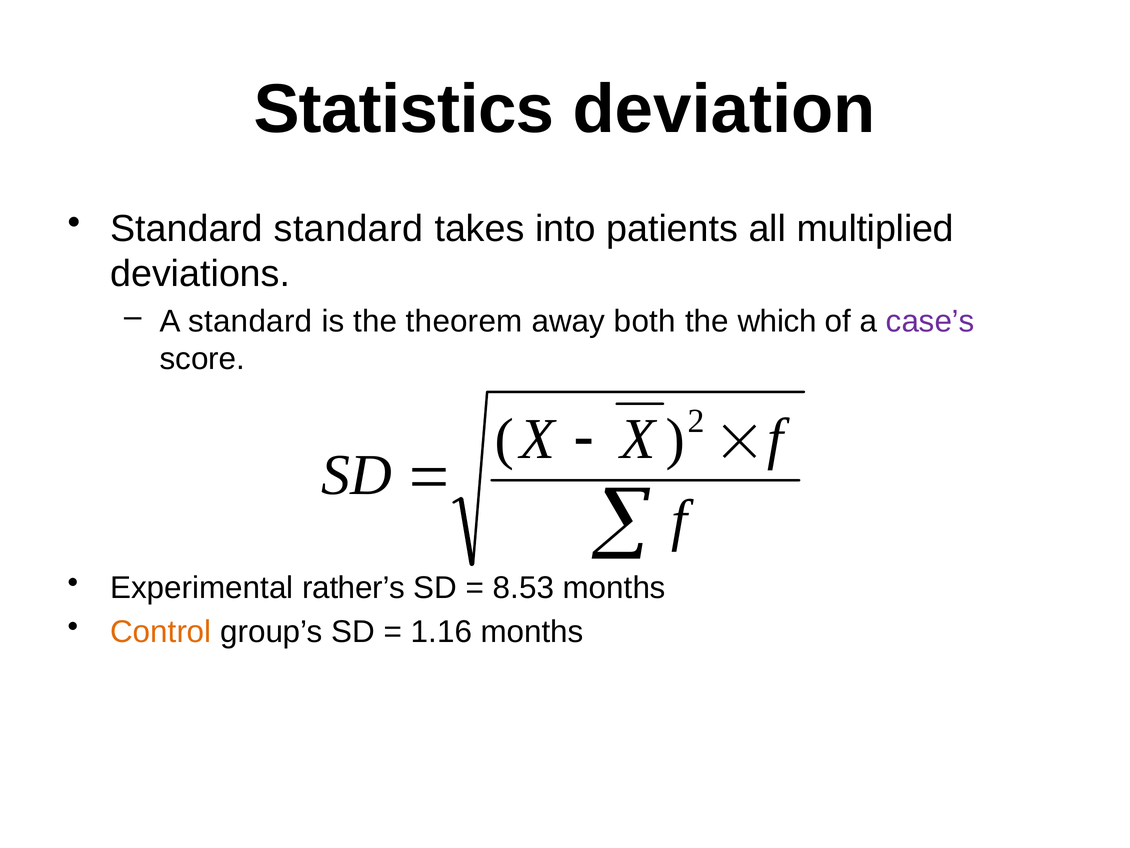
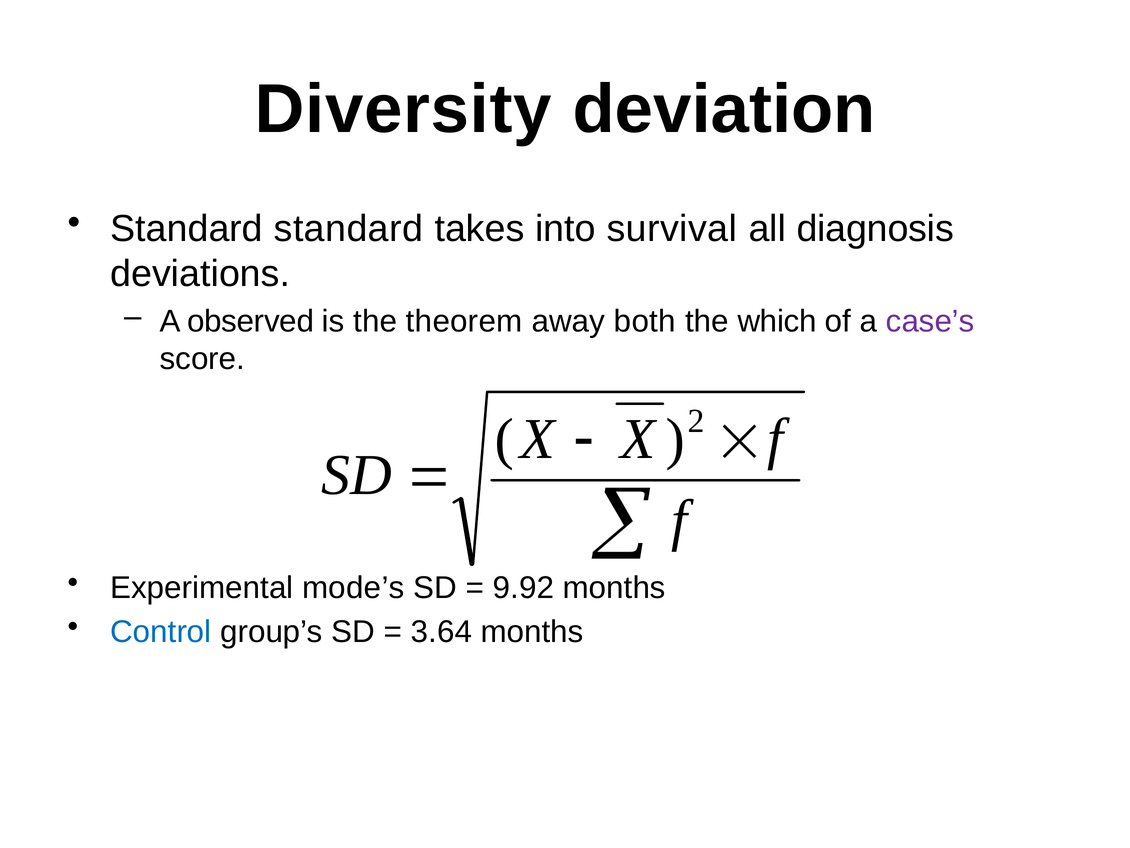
Statistics: Statistics -> Diversity
patients: patients -> survival
multiplied: multiplied -> diagnosis
A standard: standard -> observed
rather’s: rather’s -> mode’s
8.53: 8.53 -> 9.92
Control colour: orange -> blue
1.16: 1.16 -> 3.64
